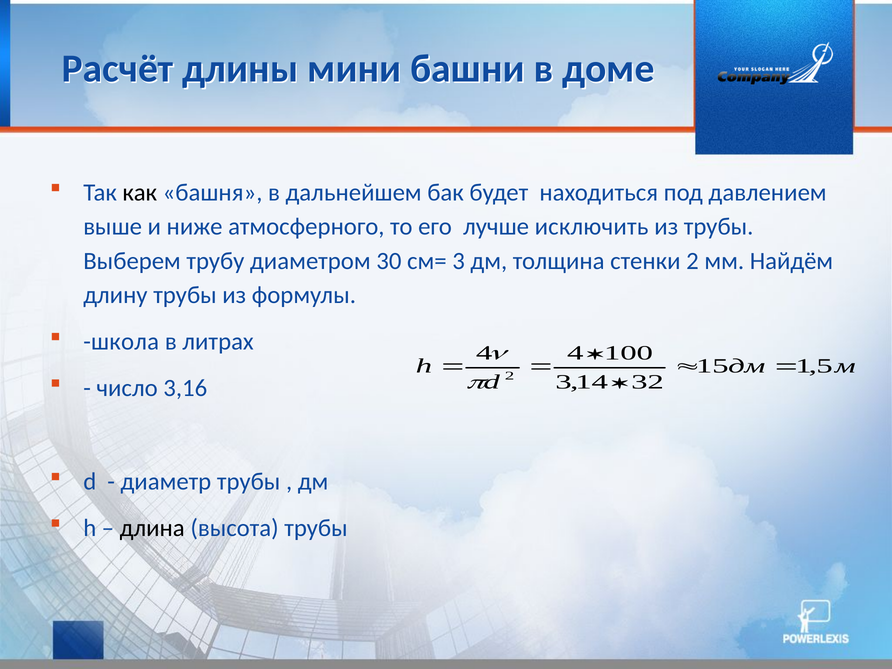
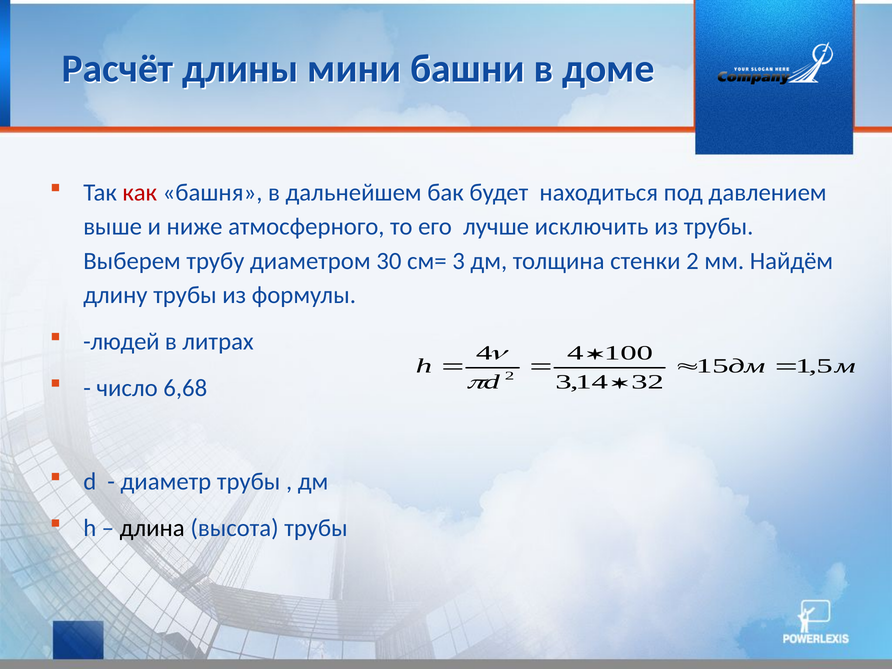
как colour: black -> red
школа: школа -> людей
3,16: 3,16 -> 6,68
